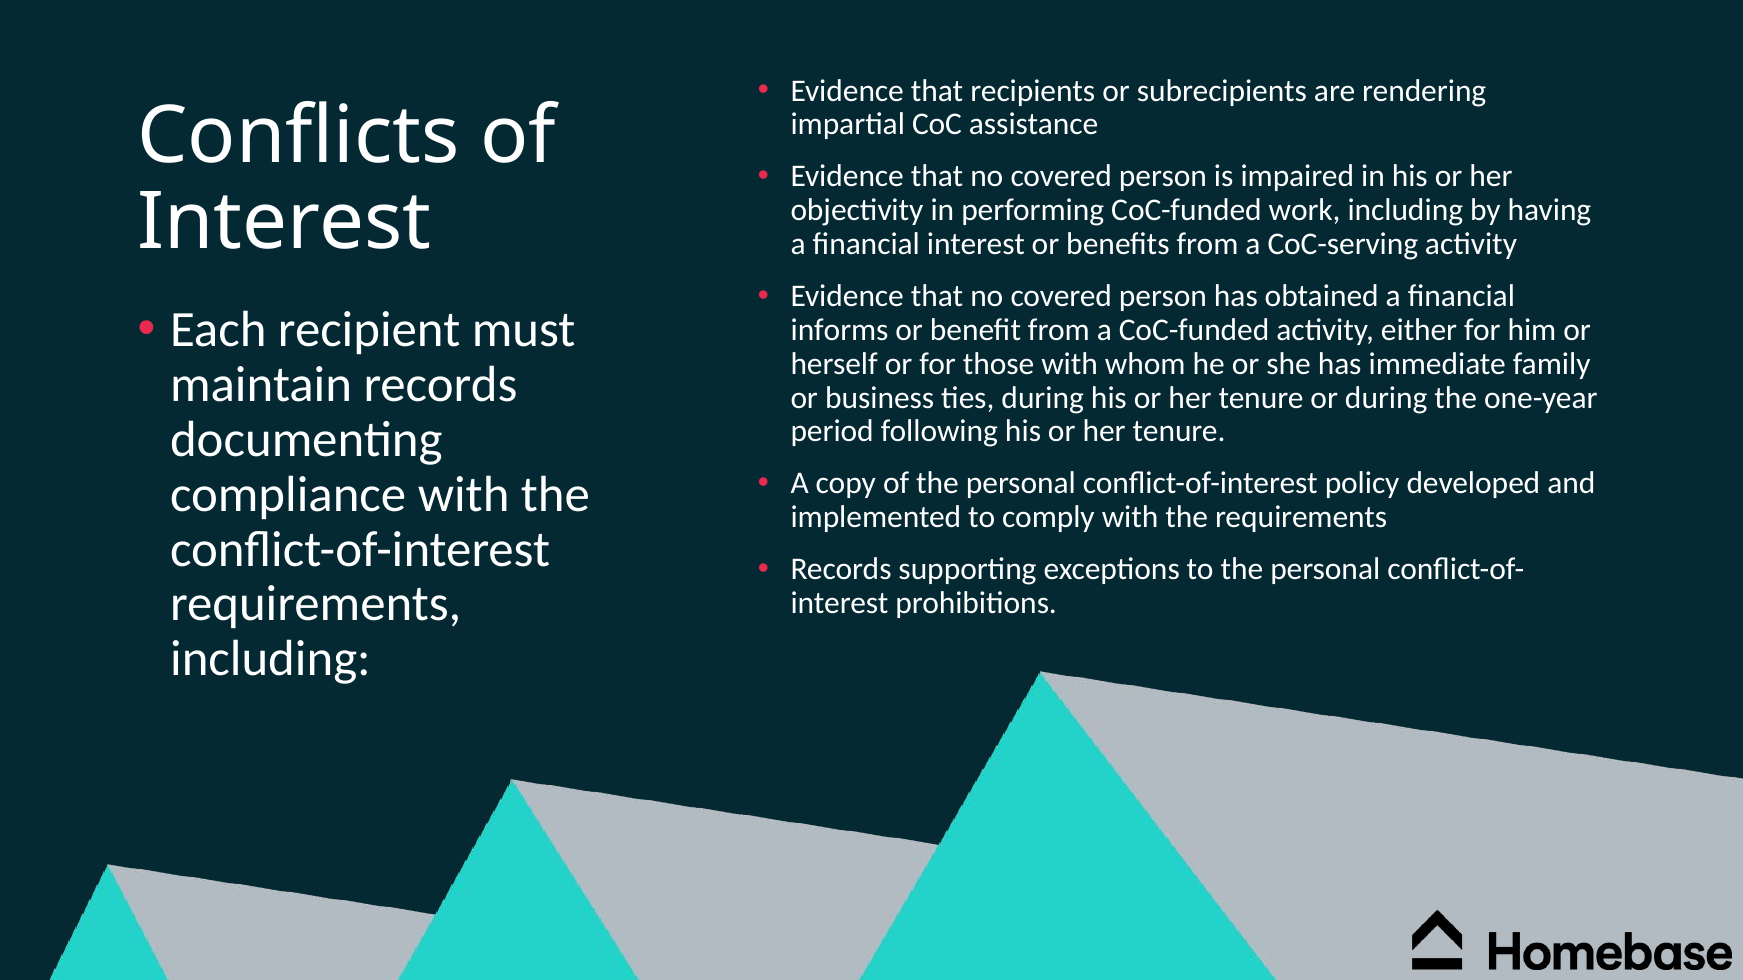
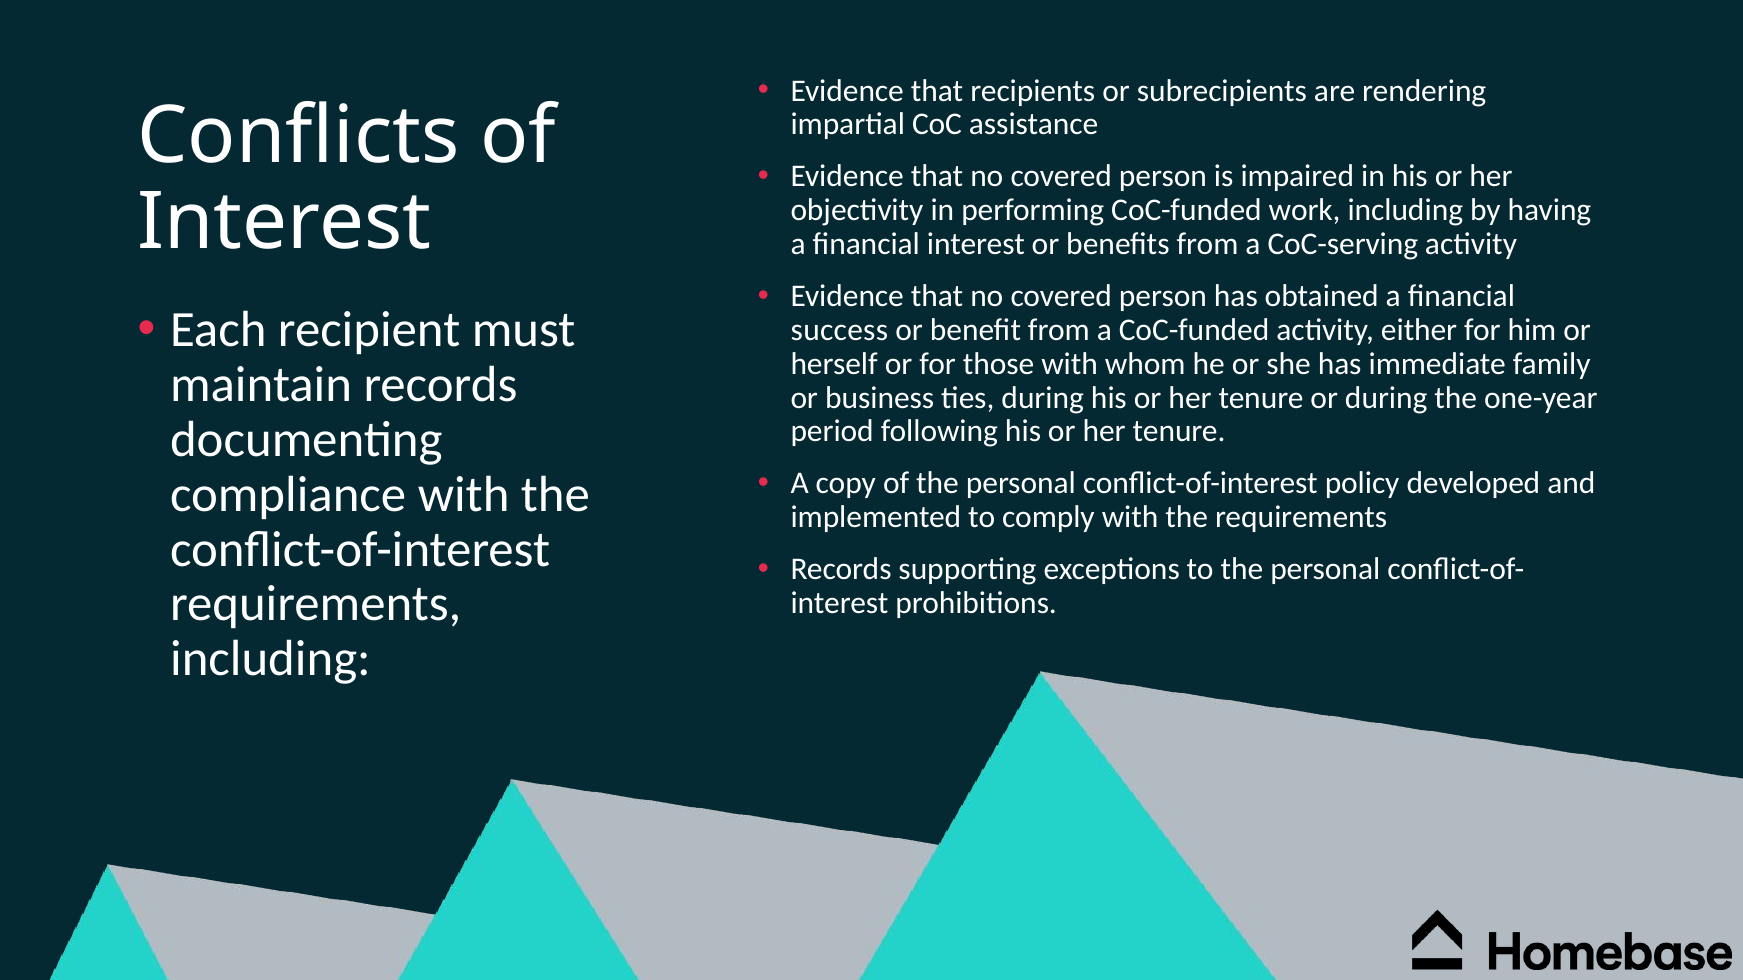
informs: informs -> success
